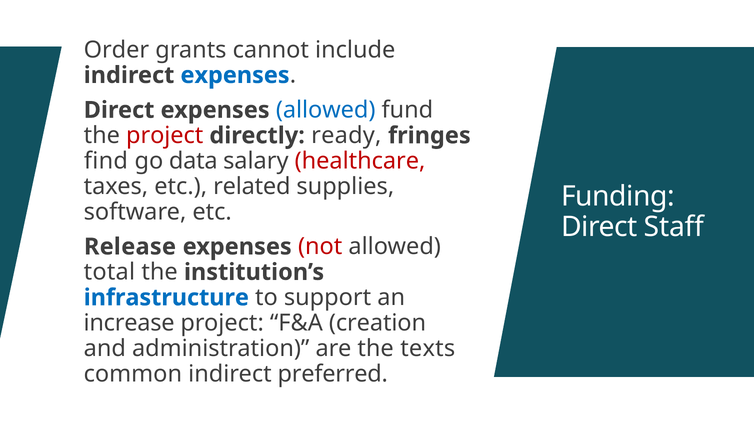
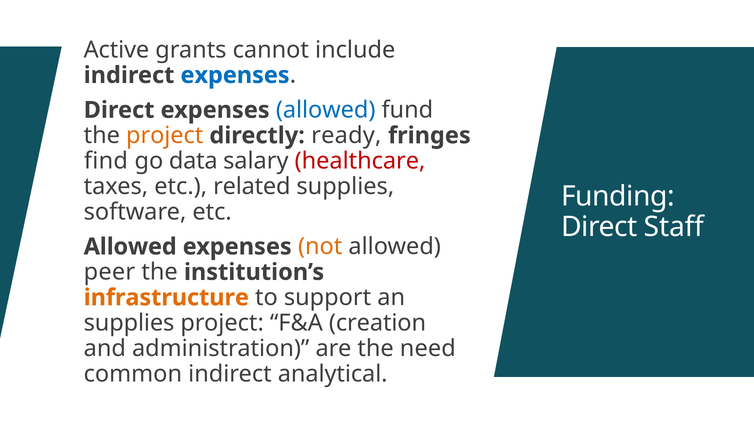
Order: Order -> Active
project at (165, 136) colour: red -> orange
Release at (130, 247): Release -> Allowed
not colour: red -> orange
total: total -> peer
infrastructure colour: blue -> orange
increase at (129, 323): increase -> supplies
texts: texts -> need
preferred: preferred -> analytical
